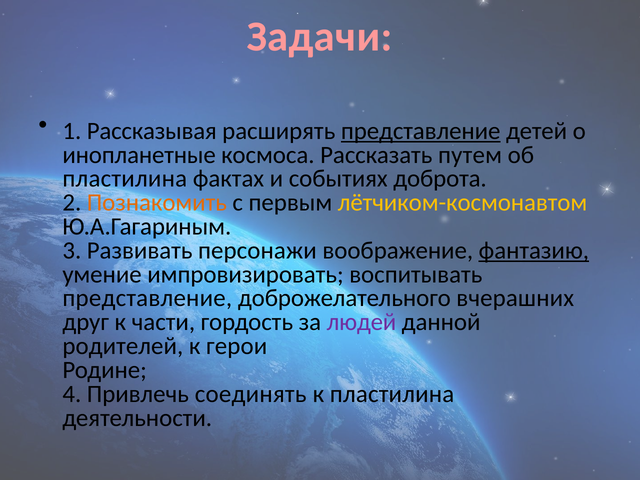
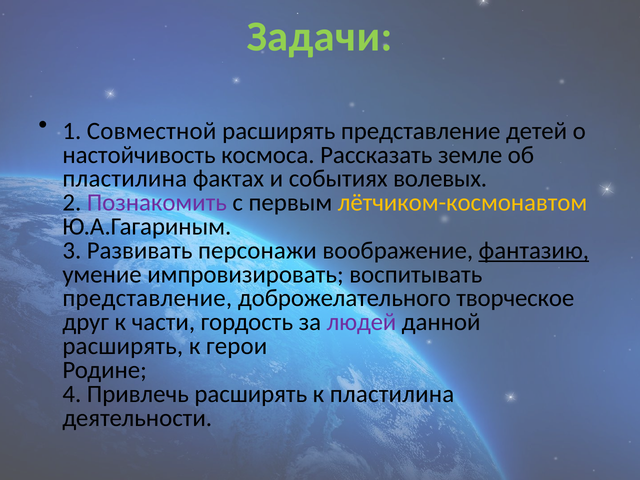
Задачи colour: pink -> light green
Рассказывая: Рассказывая -> Совместной
представление at (421, 131) underline: present -> none
инопланетные: инопланетные -> настойчивость
путем: путем -> земле
доброта: доброта -> волевых
Познакомить colour: orange -> purple
вчерашних: вчерашних -> творческое
родителей at (123, 346): родителей -> расширять
Привлечь соединять: соединять -> расширять
